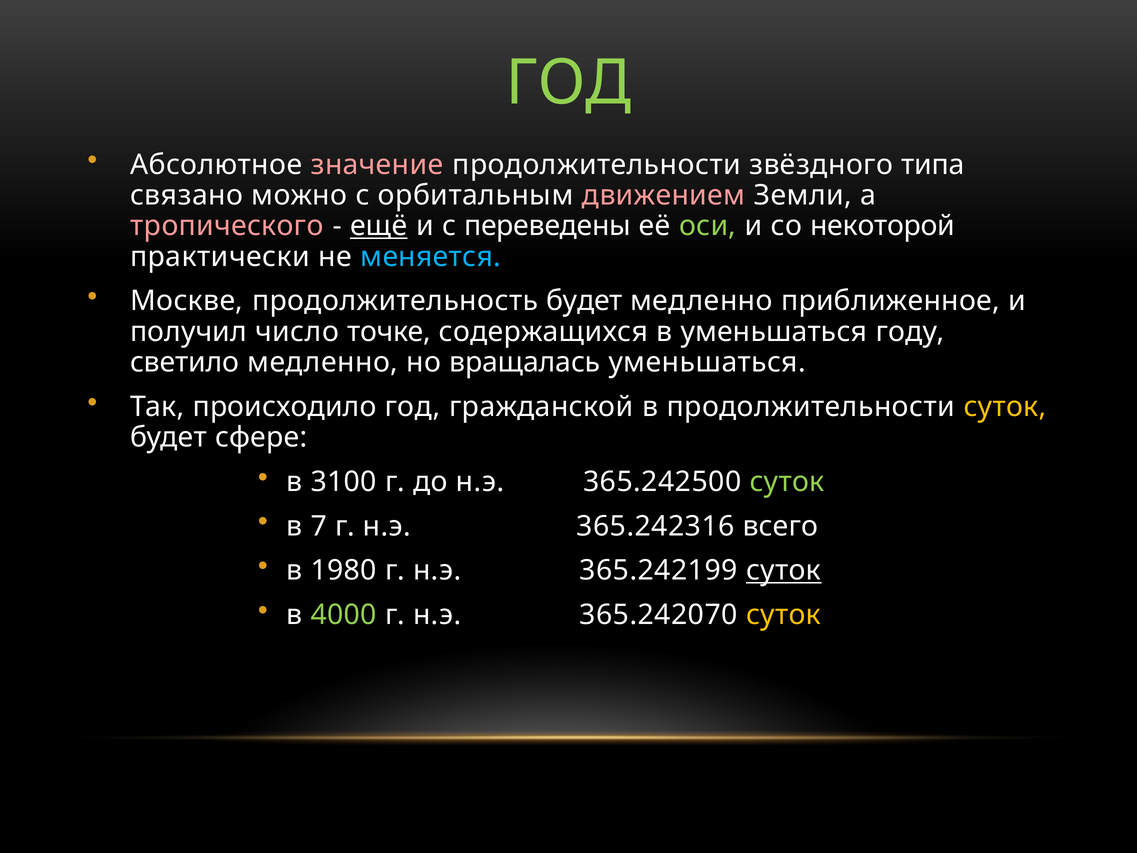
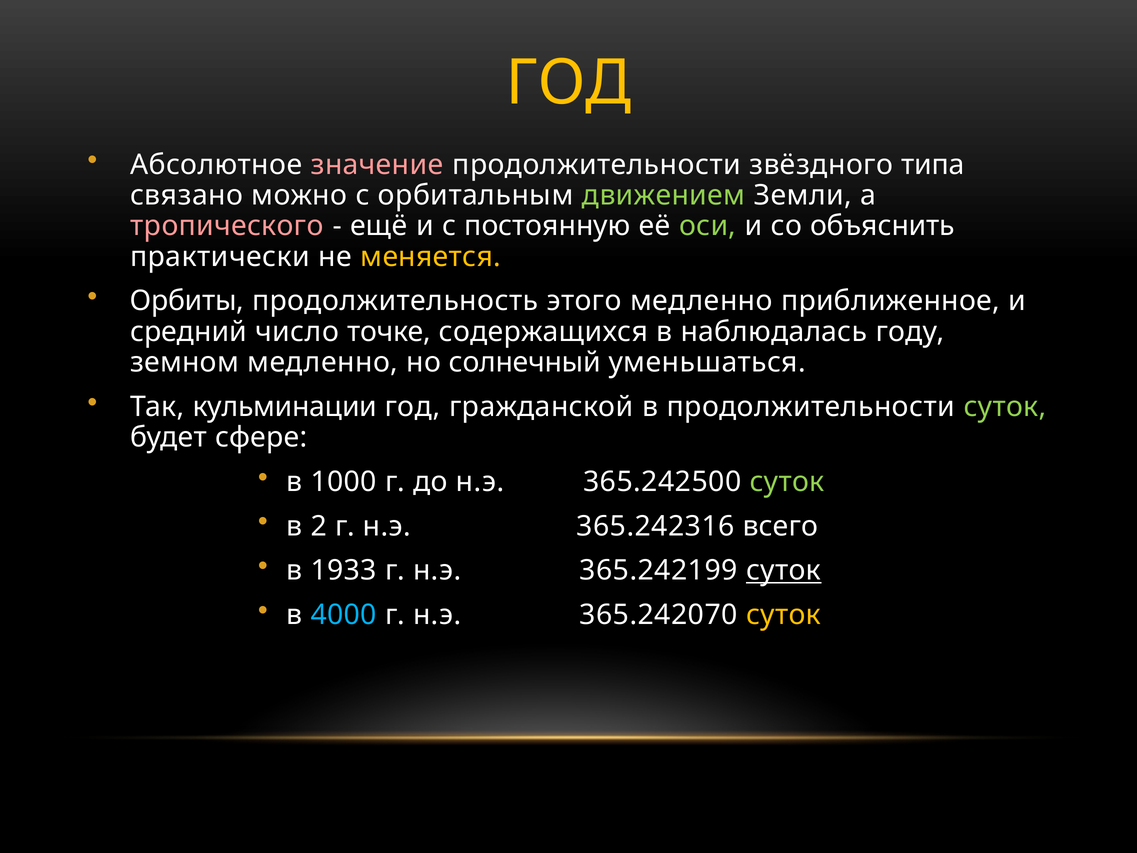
ГОД at (569, 83) colour: light green -> yellow
движением colour: pink -> light green
ещё underline: present -> none
переведены: переведены -> постоянную
некоторой: некоторой -> объяснить
меняется colour: light blue -> yellow
Москве: Москве -> Орбиты
продолжительность будет: будет -> этого
получил: получил -> средний
в уменьшаться: уменьшаться -> наблюдалась
светило: светило -> земном
вращалась: вращалась -> солнечный
происходило: происходило -> кульминации
суток at (1005, 407) colour: yellow -> light green
3100: 3100 -> 1000
7: 7 -> 2
1980: 1980 -> 1933
4000 colour: light green -> light blue
